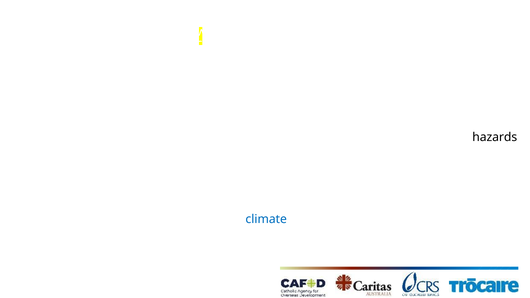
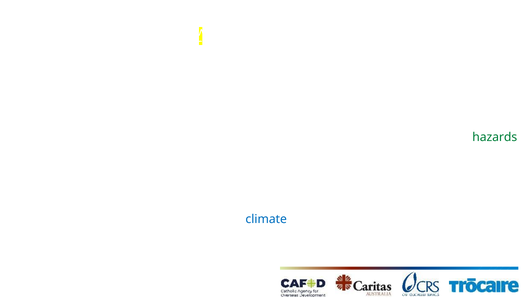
hazards colour: black -> green
